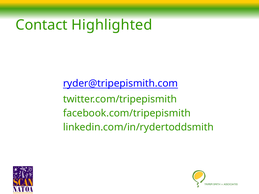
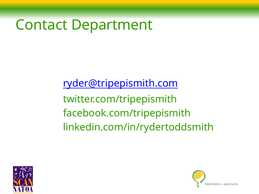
Highlighted: Highlighted -> Department
